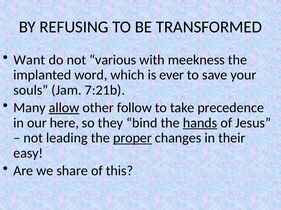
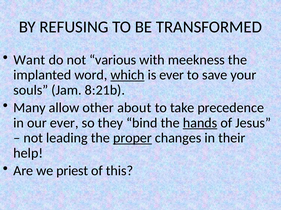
which underline: none -> present
7:21b: 7:21b -> 8:21b
allow underline: present -> none
follow: follow -> about
our here: here -> ever
easy: easy -> help
share: share -> priest
